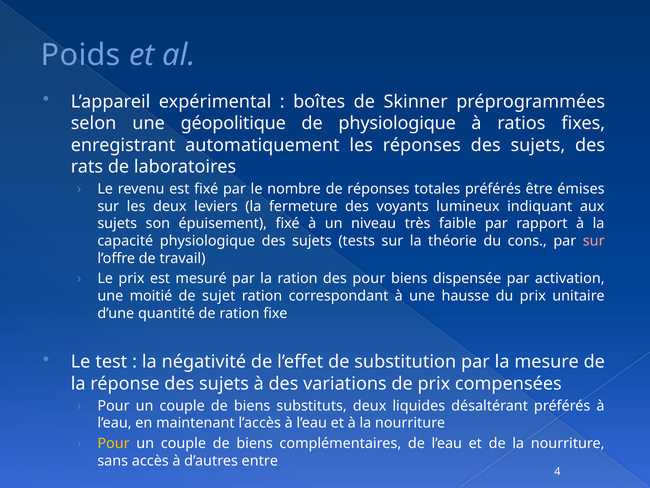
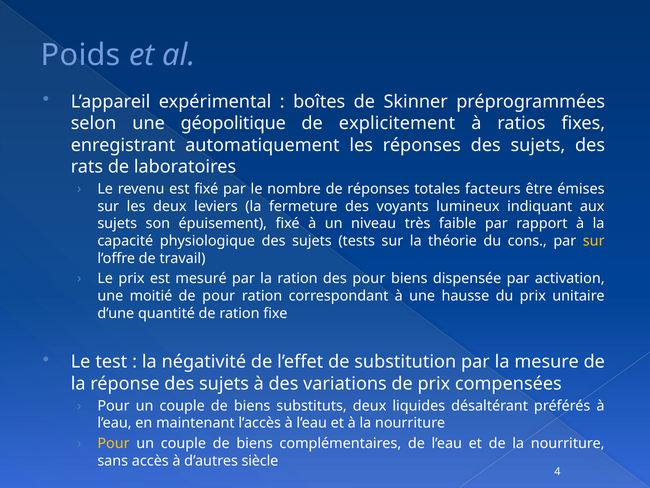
de physiologique: physiologique -> explicitement
totales préférés: préférés -> facteurs
sur at (594, 241) colour: pink -> yellow
de sujet: sujet -> pour
entre: entre -> siècle
